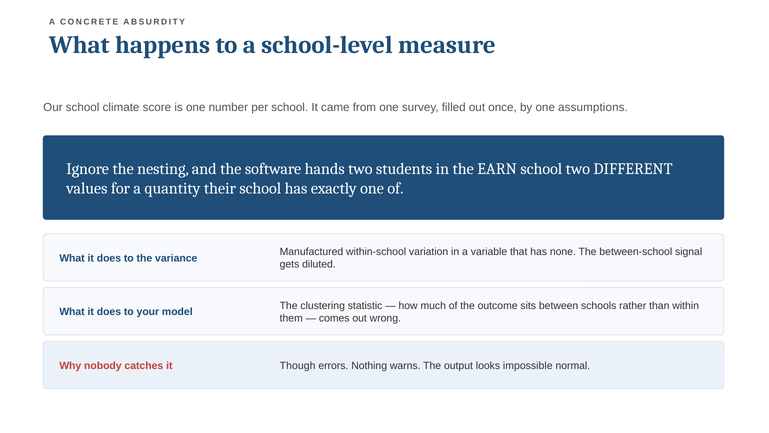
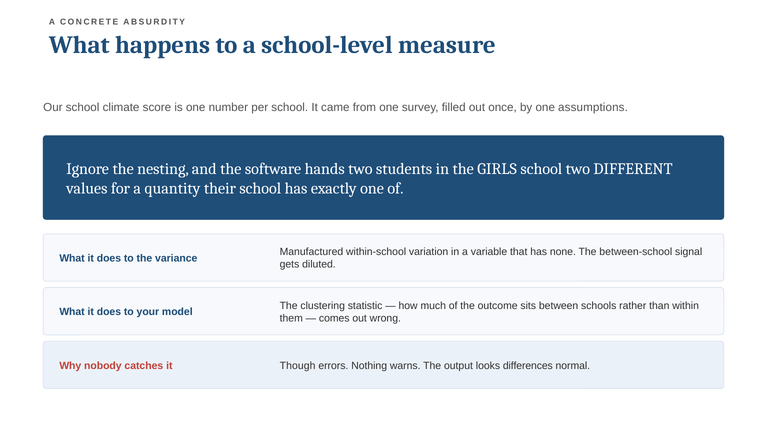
EARN: EARN -> GIRLS
impossible: impossible -> differences
